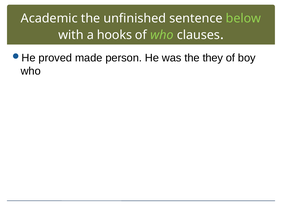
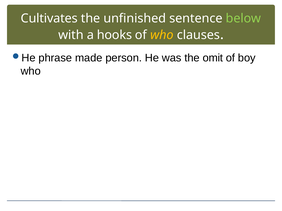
Academic: Academic -> Cultivates
who at (162, 35) colour: light green -> yellow
proved: proved -> phrase
they: they -> omit
